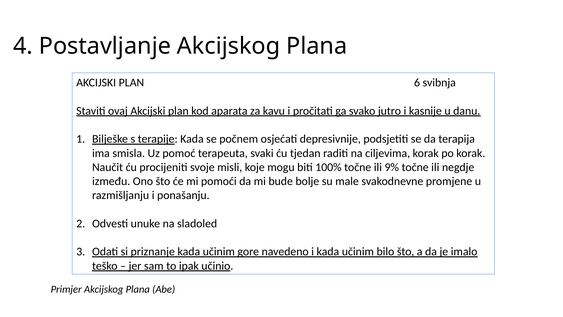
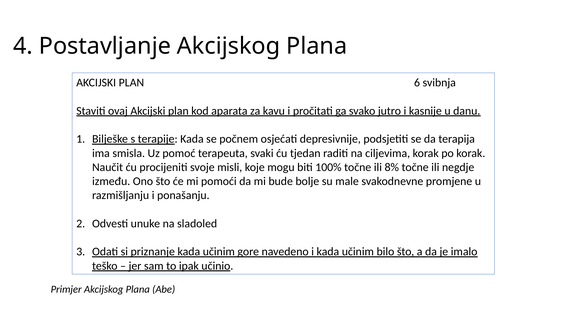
9%: 9% -> 8%
